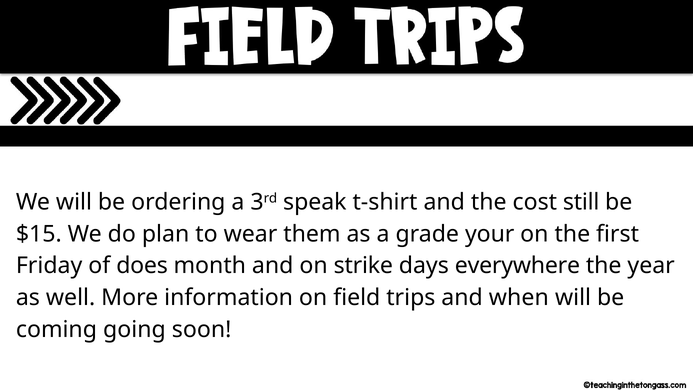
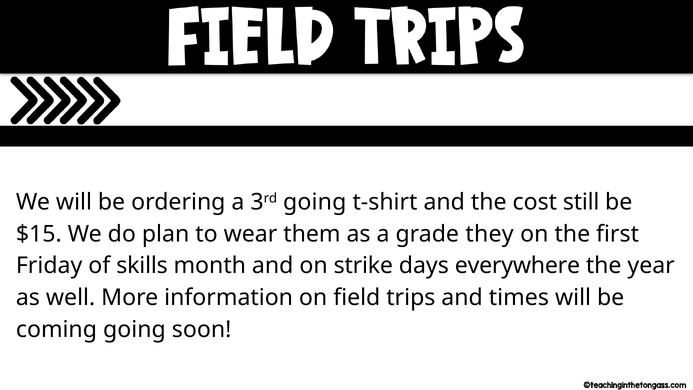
3rd speak: speak -> going
your: your -> they
does: does -> skills
when: when -> times
